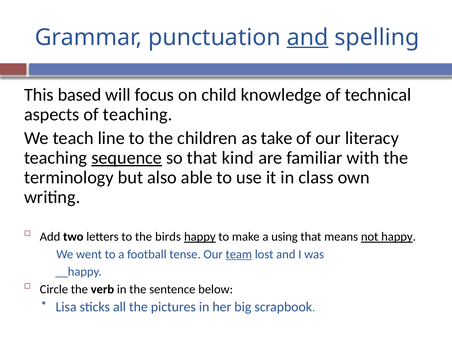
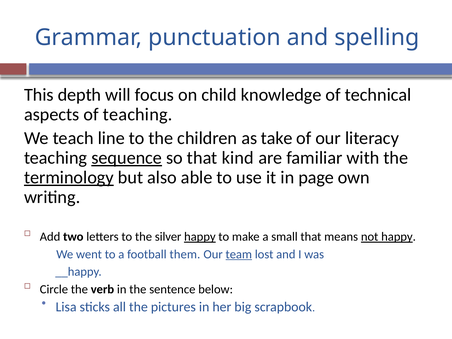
and at (308, 37) underline: present -> none
based: based -> depth
terminology underline: none -> present
class: class -> page
birds: birds -> silver
using: using -> small
tense: tense -> them
